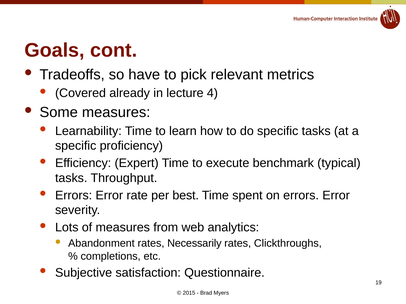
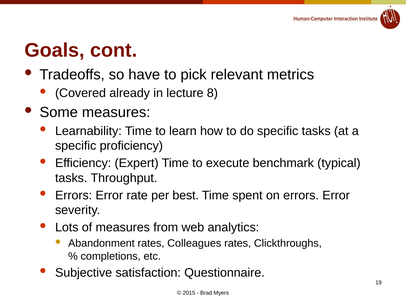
4: 4 -> 8
Necessarily: Necessarily -> Colleagues
